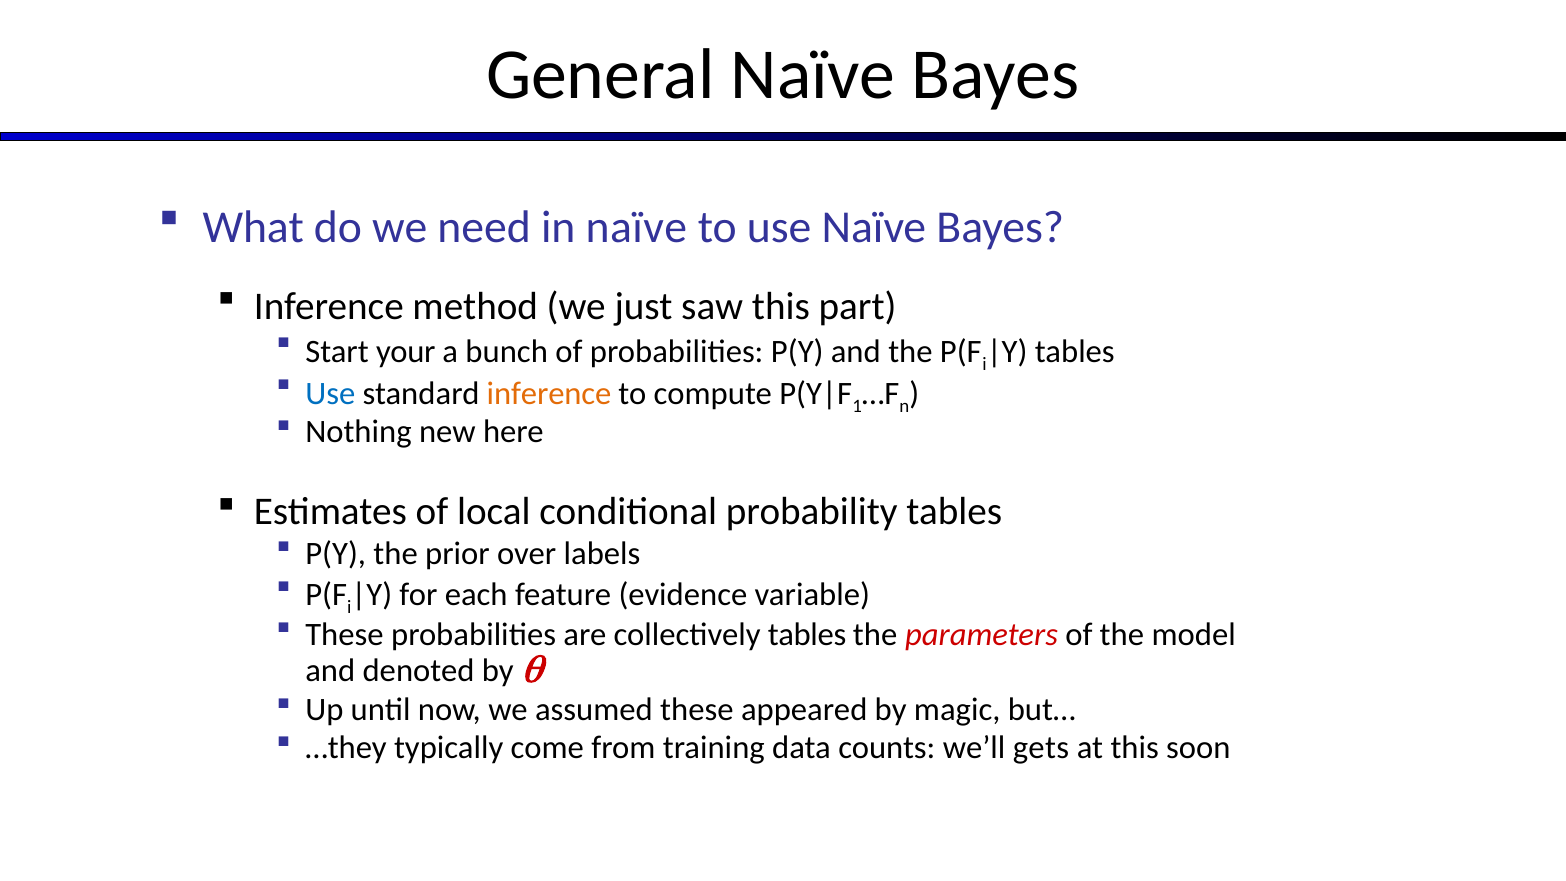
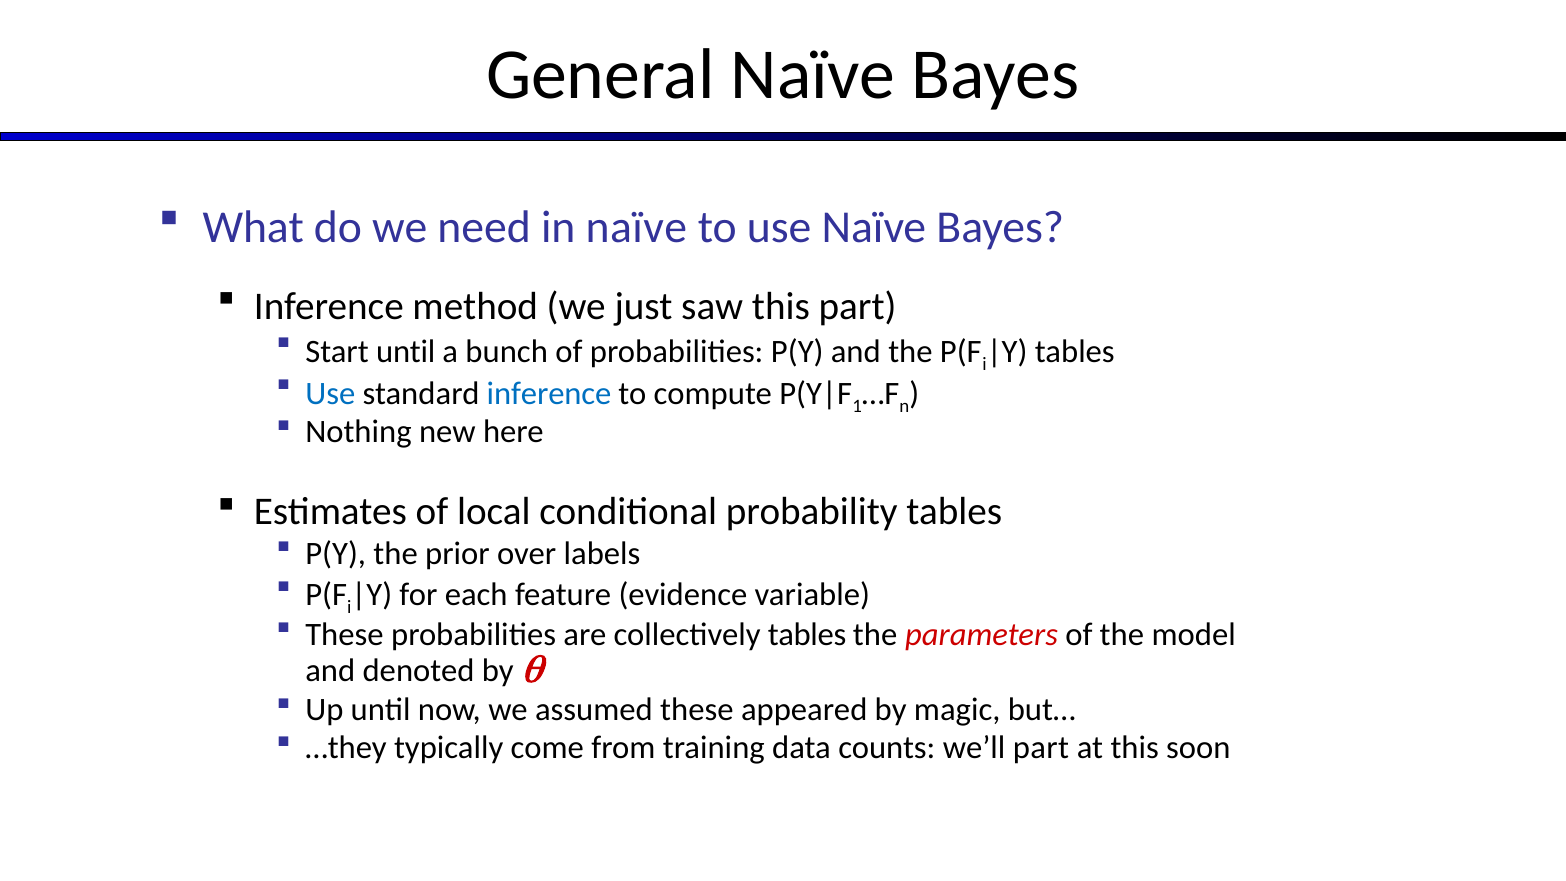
Start your: your -> until
inference at (549, 393) colour: orange -> blue
we’ll gets: gets -> part
